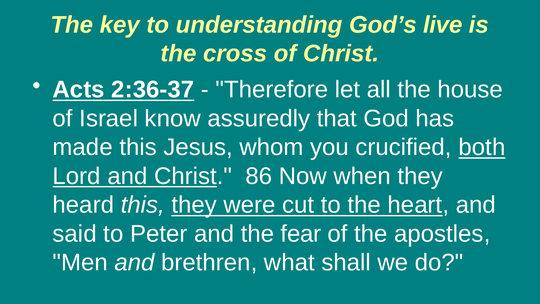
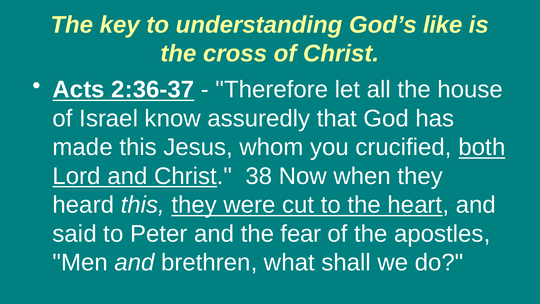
live: live -> like
86: 86 -> 38
